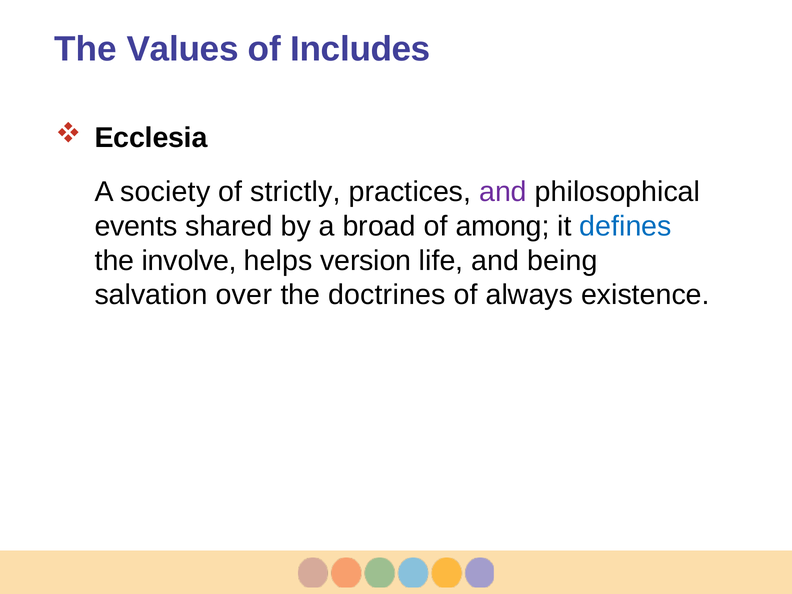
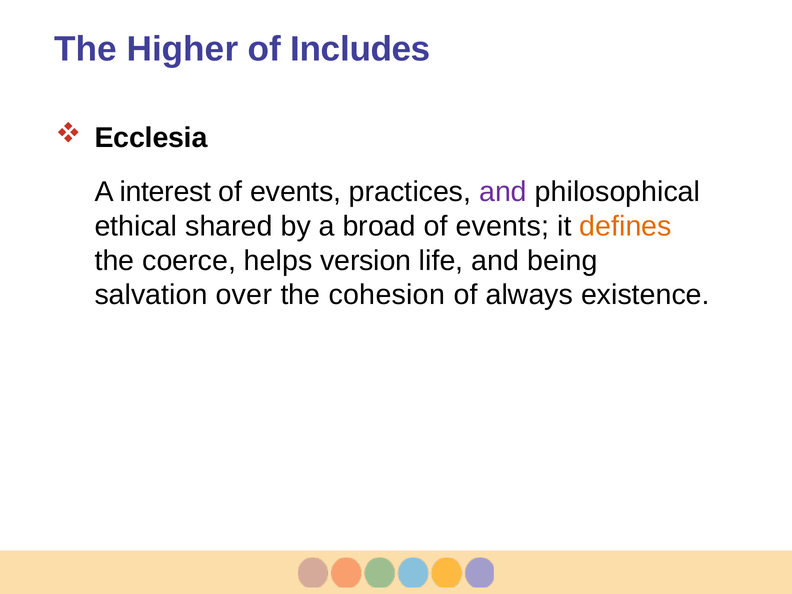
Values: Values -> Higher
society: society -> interest
strictly at (296, 192): strictly -> events
events: events -> ethical
among at (503, 226): among -> events
defines colour: blue -> orange
involve: involve -> coerce
doctrines: doctrines -> cohesion
